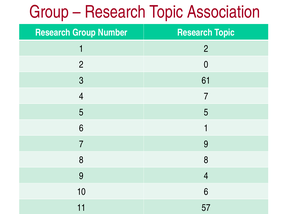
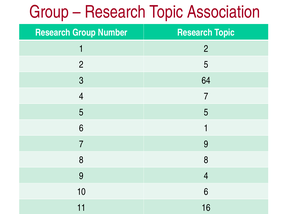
2 0: 0 -> 5
61: 61 -> 64
57: 57 -> 16
